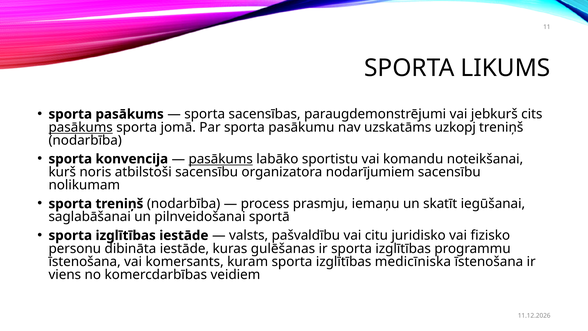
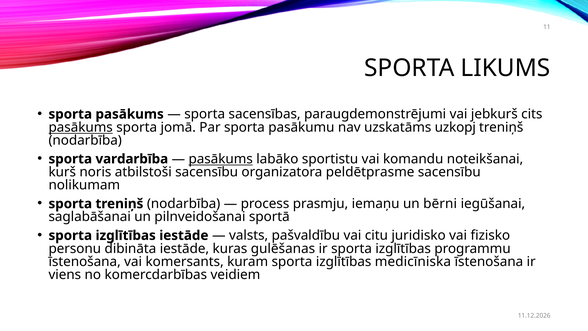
konvencija: konvencija -> vardarbība
nodarījumiem: nodarījumiem -> peldētprasme
skatīt: skatīt -> bērni
